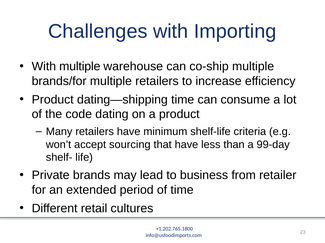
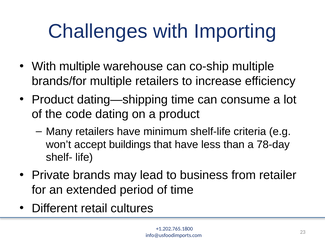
sourcing: sourcing -> buildings
99-day: 99-day -> 78-day
